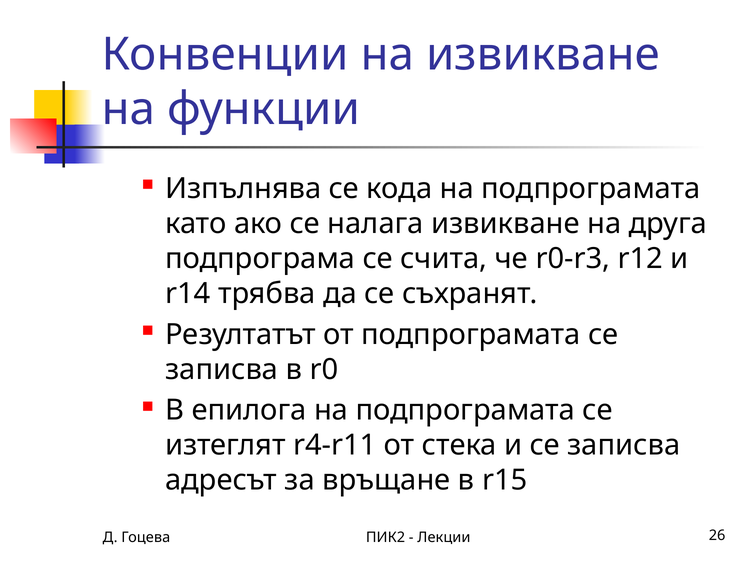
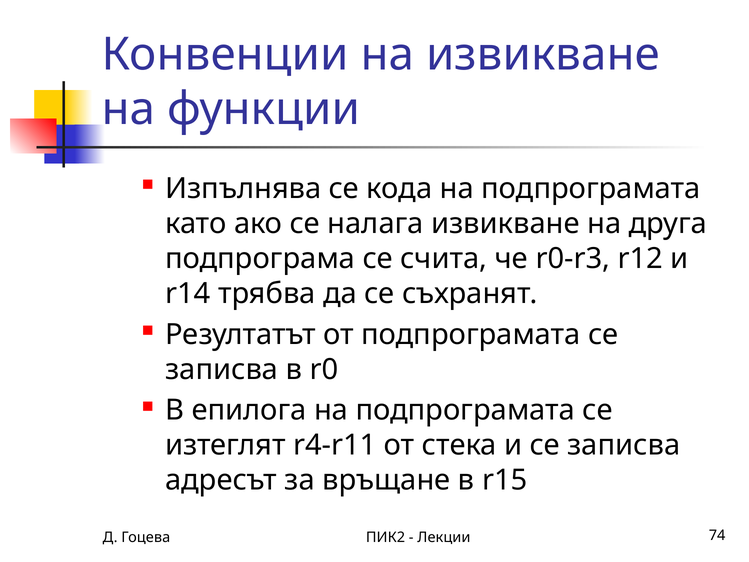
26: 26 -> 74
